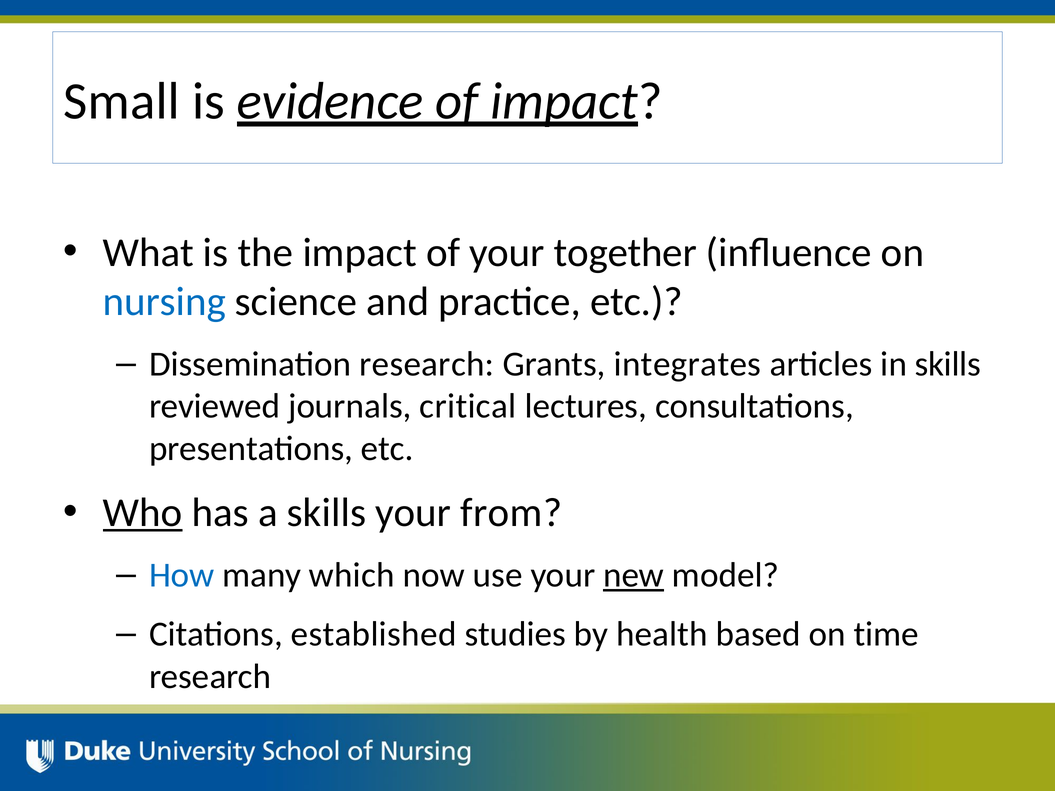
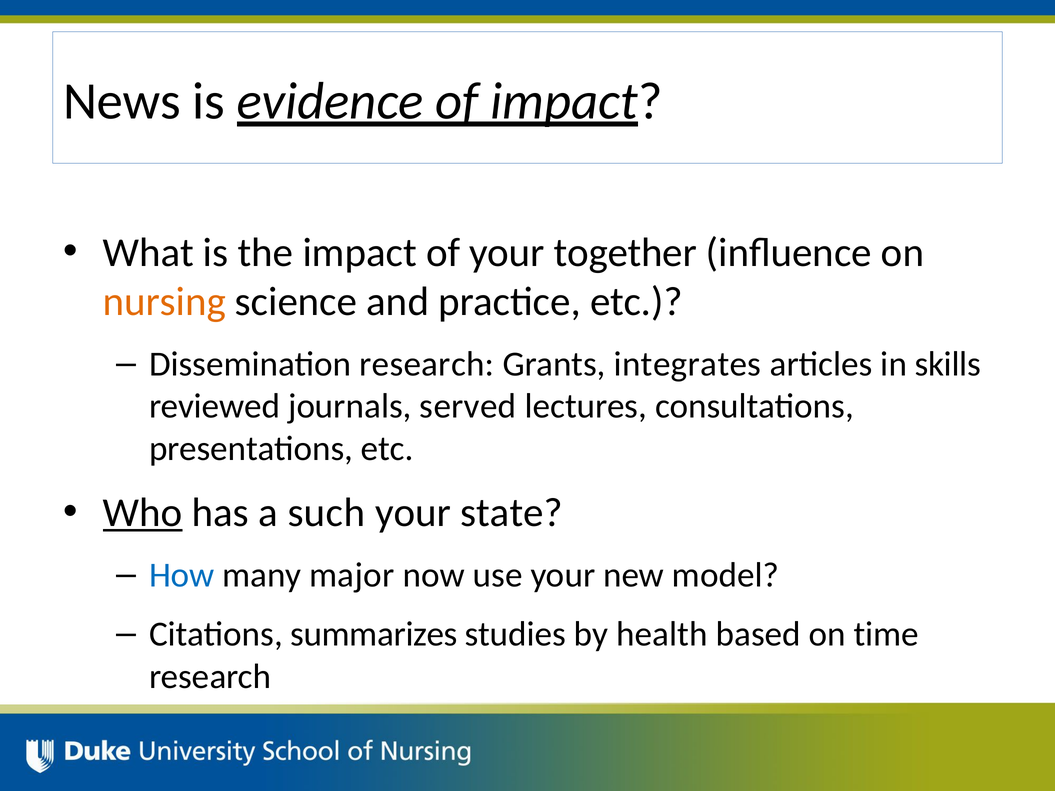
Small: Small -> News
nursing colour: blue -> orange
critical: critical -> served
a skills: skills -> such
from: from -> state
which: which -> major
new underline: present -> none
established: established -> summarizes
